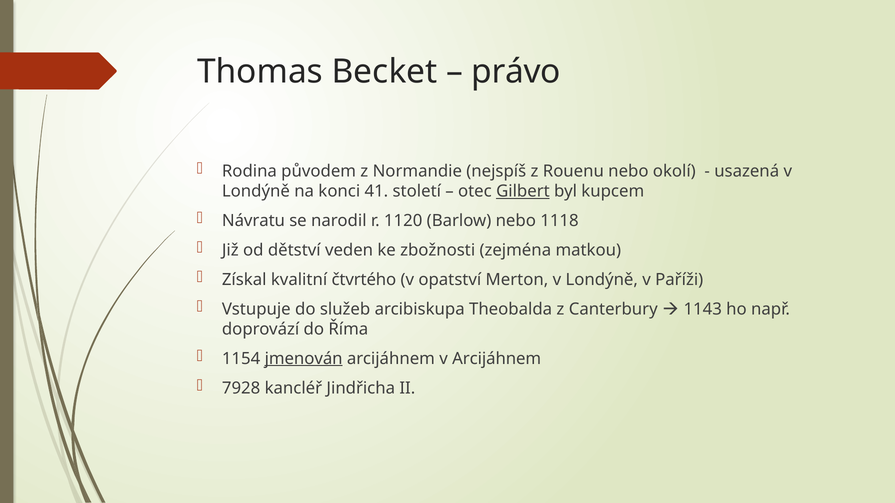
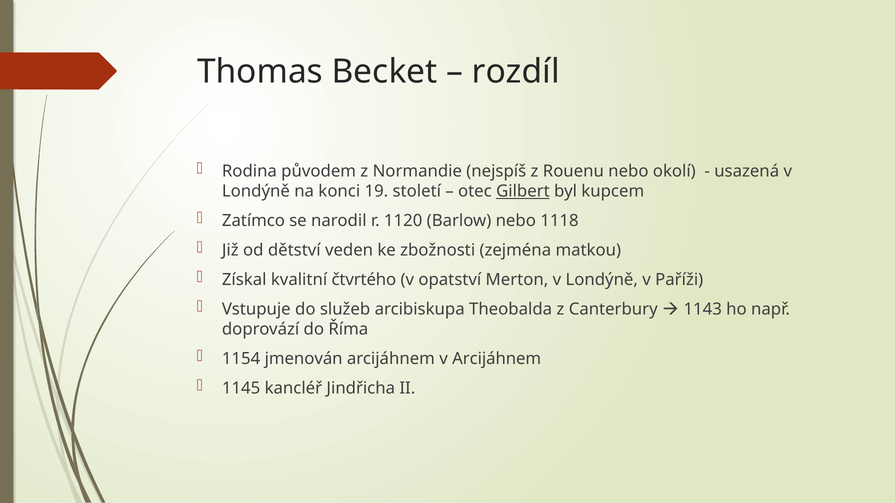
právo: právo -> rozdíl
41: 41 -> 19
Návratu: Návratu -> Zatímco
jmenován underline: present -> none
7928: 7928 -> 1145
